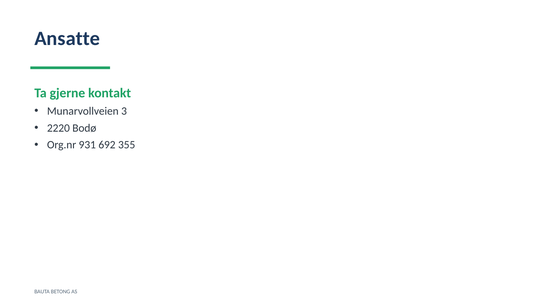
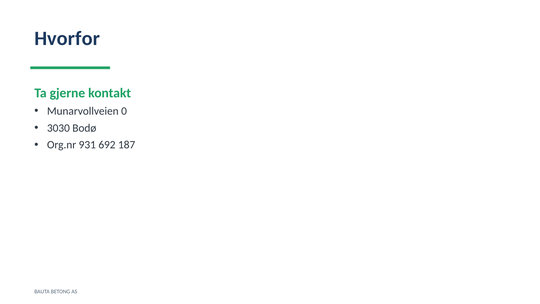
Ansatte: Ansatte -> Hvorfor
3: 3 -> 0
2220: 2220 -> 3030
355: 355 -> 187
